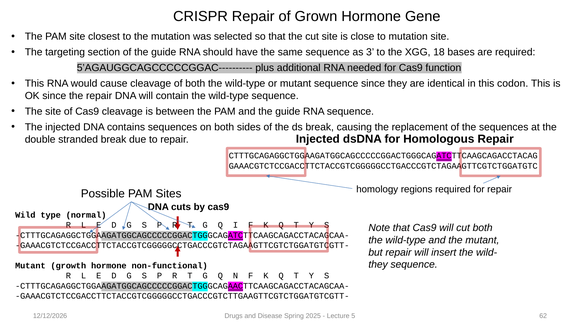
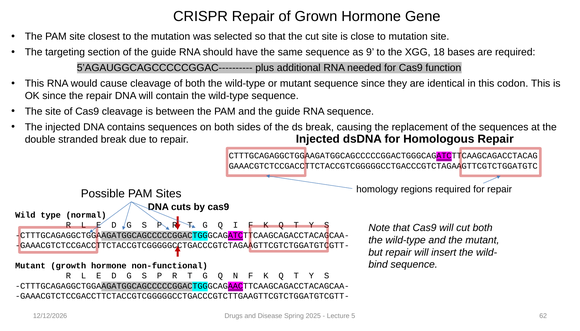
3: 3 -> 9
they at (378, 265): they -> bind
